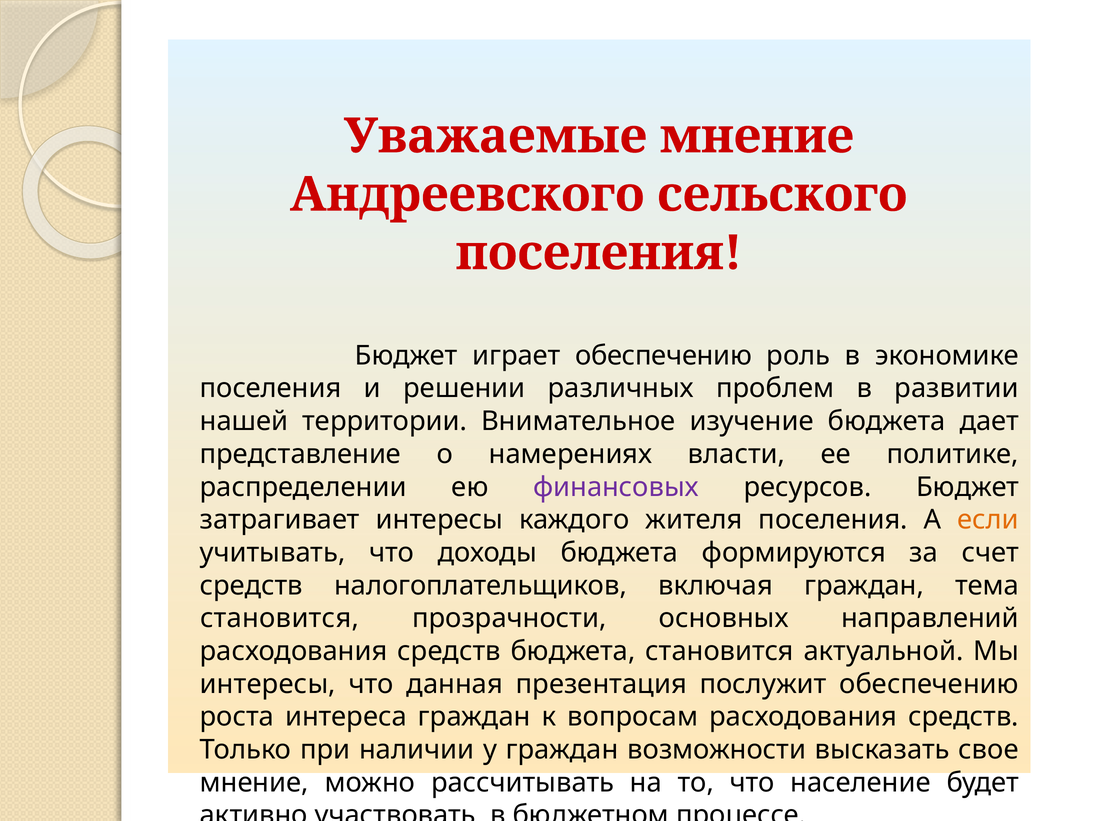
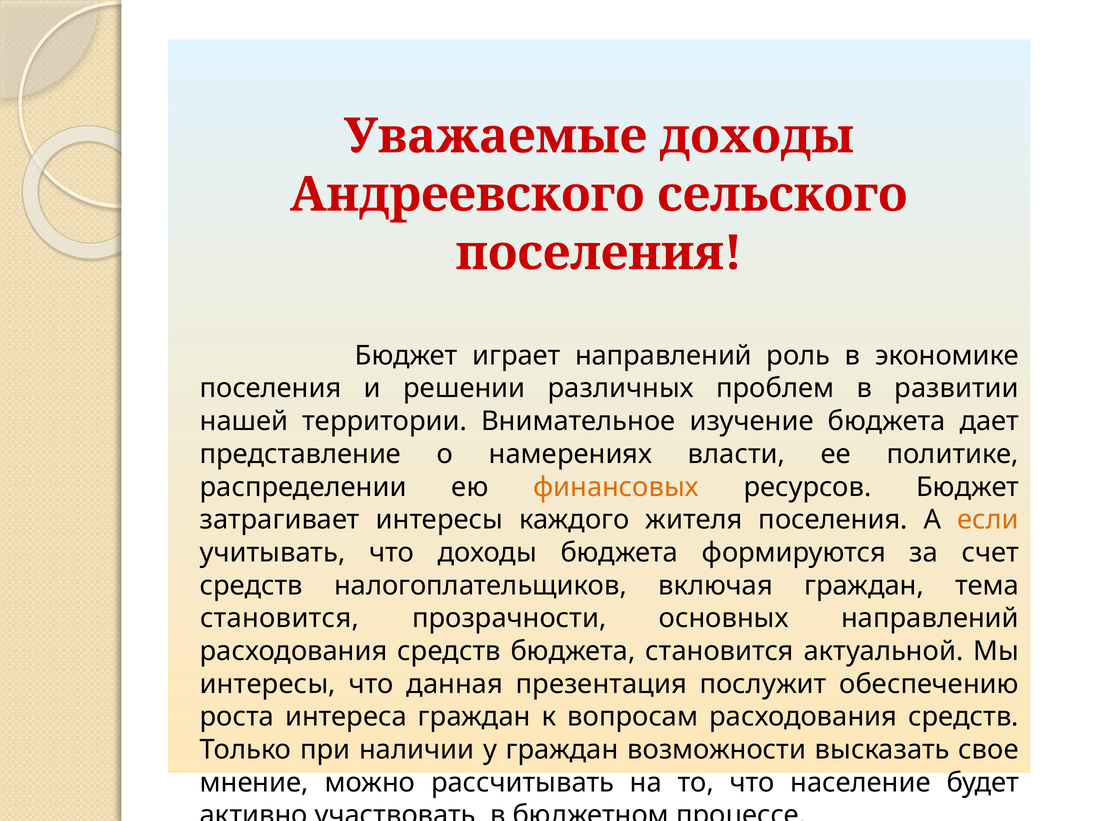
Уважаемые мнение: мнение -> доходы
играет обеспечению: обеспечению -> направлений
финансовых colour: purple -> orange
